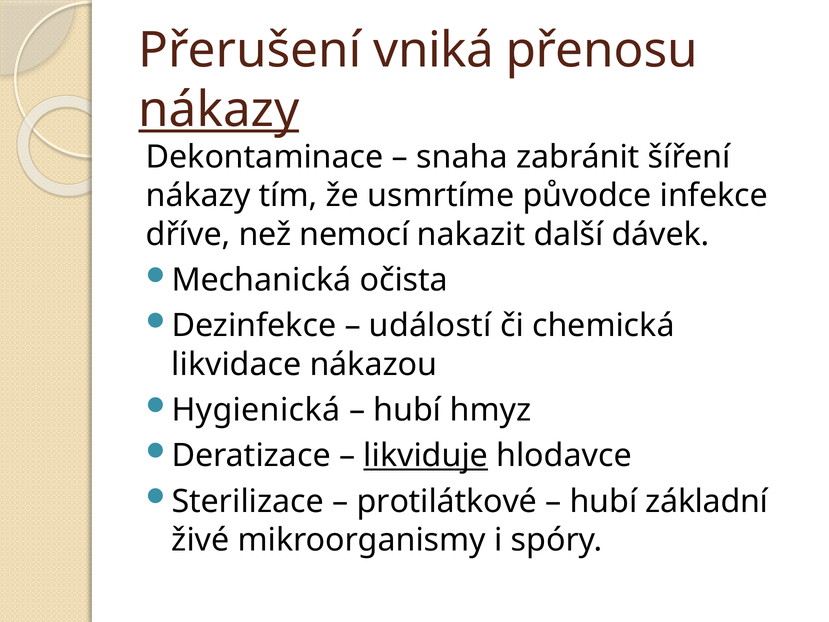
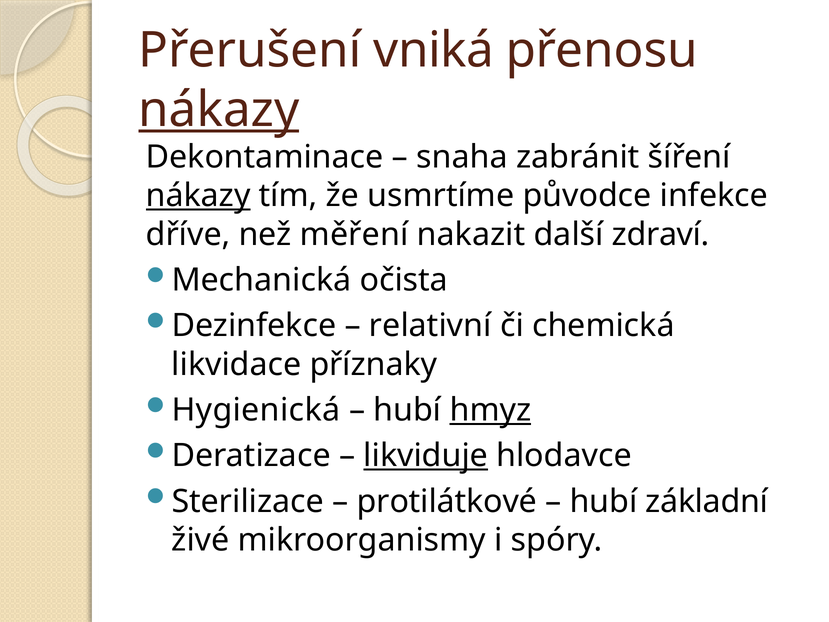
nákazy at (198, 196) underline: none -> present
nemocí: nemocí -> měření
dávek: dávek -> zdraví
událostí: událostí -> relativní
nákazou: nákazou -> příznaky
hmyz underline: none -> present
